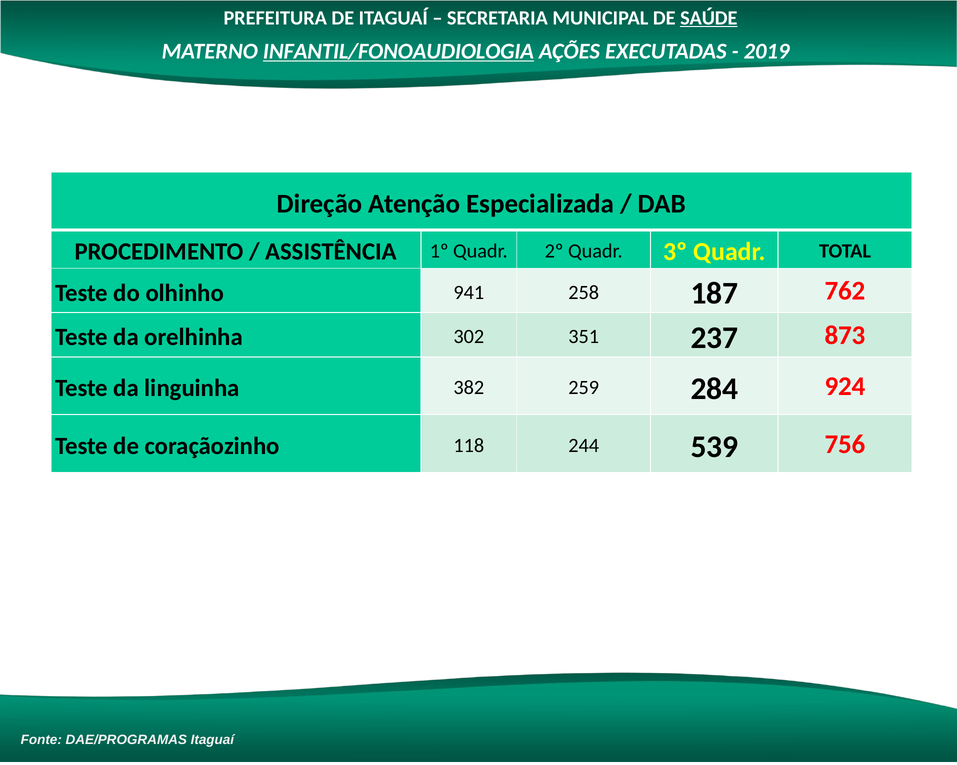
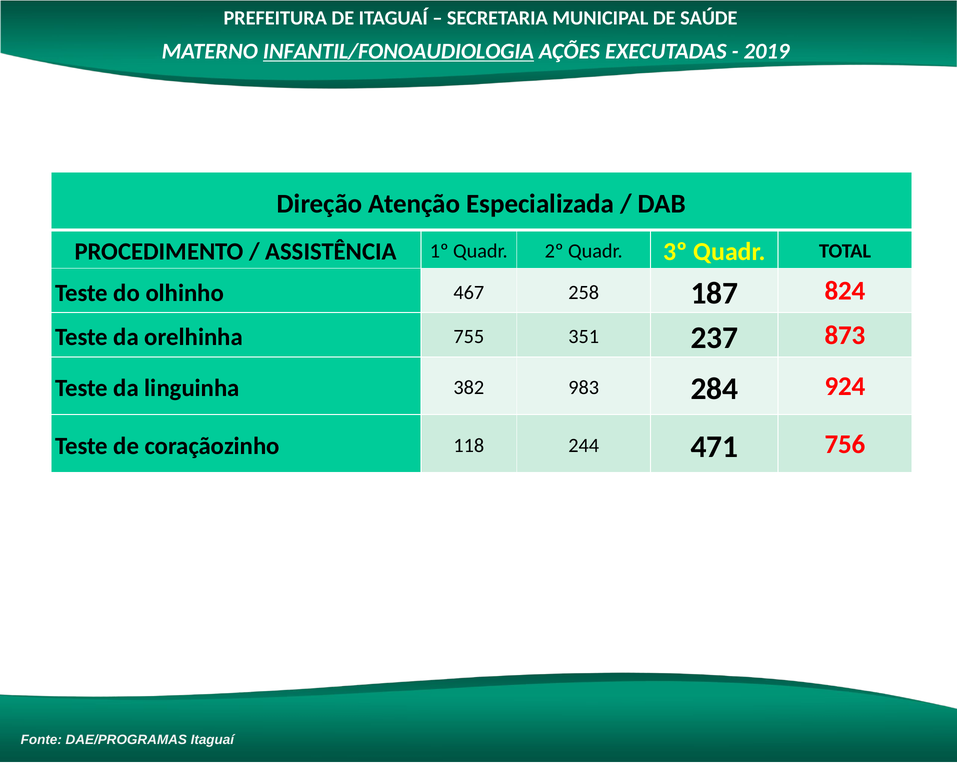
SAÚDE underline: present -> none
941: 941 -> 467
762: 762 -> 824
302: 302 -> 755
259: 259 -> 983
539: 539 -> 471
